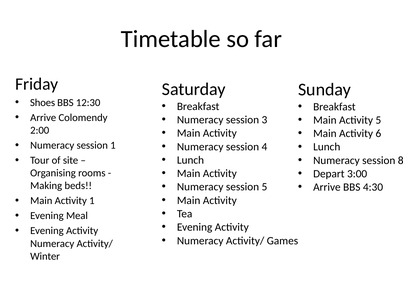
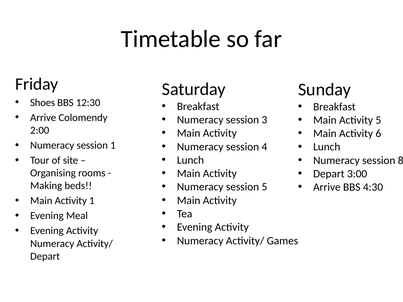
Winter at (45, 256): Winter -> Depart
